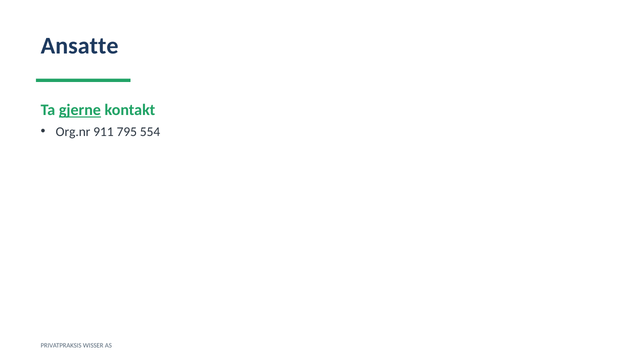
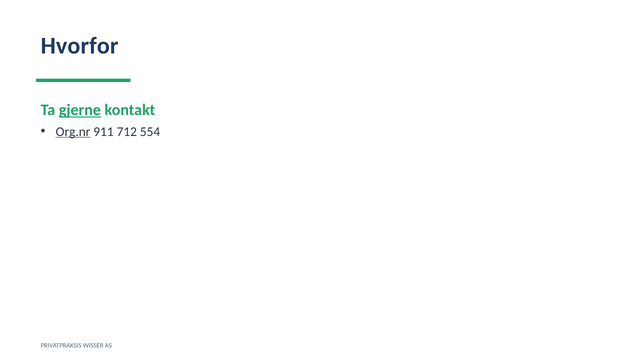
Ansatte: Ansatte -> Hvorfor
Org.nr underline: none -> present
795: 795 -> 712
